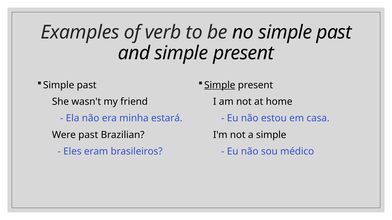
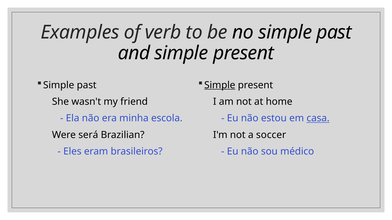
estará: estará -> escola
casa underline: none -> present
Were past: past -> será
a simple: simple -> soccer
